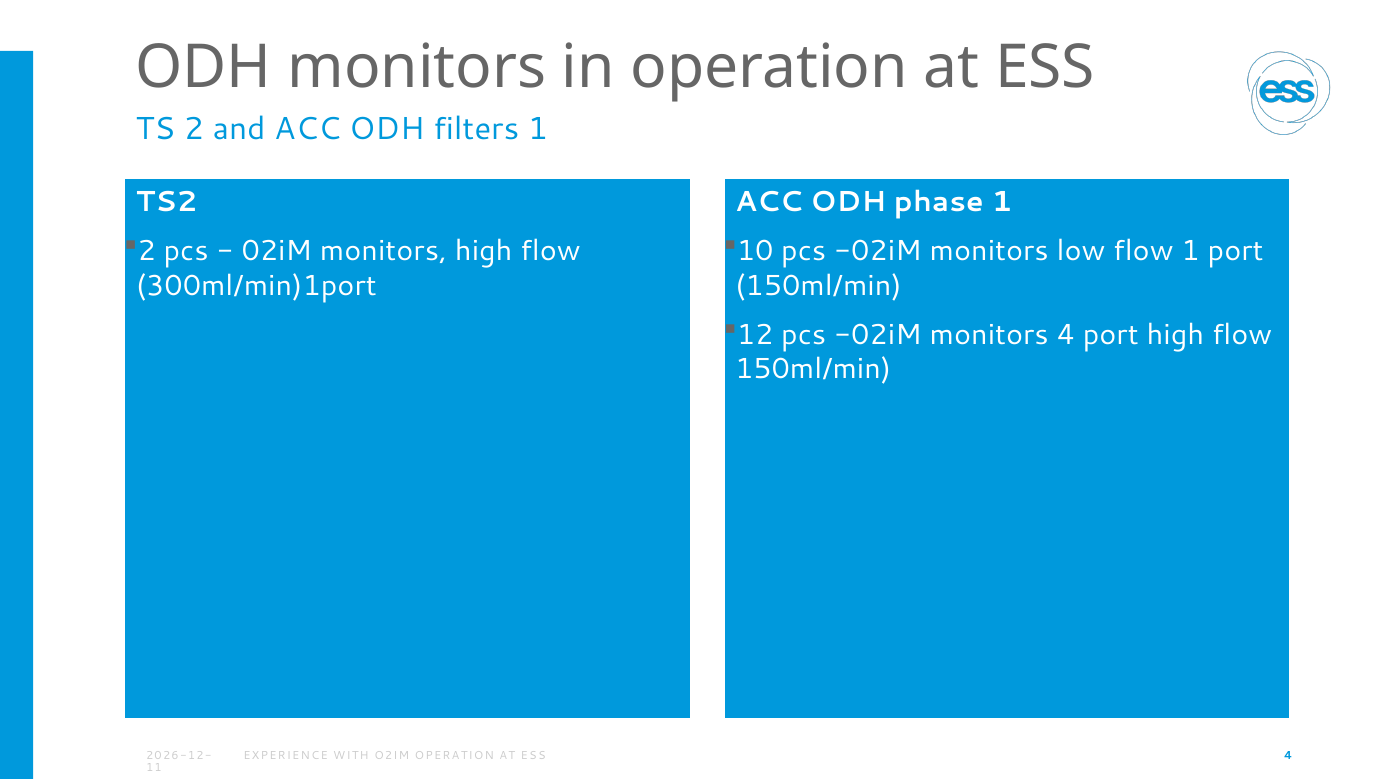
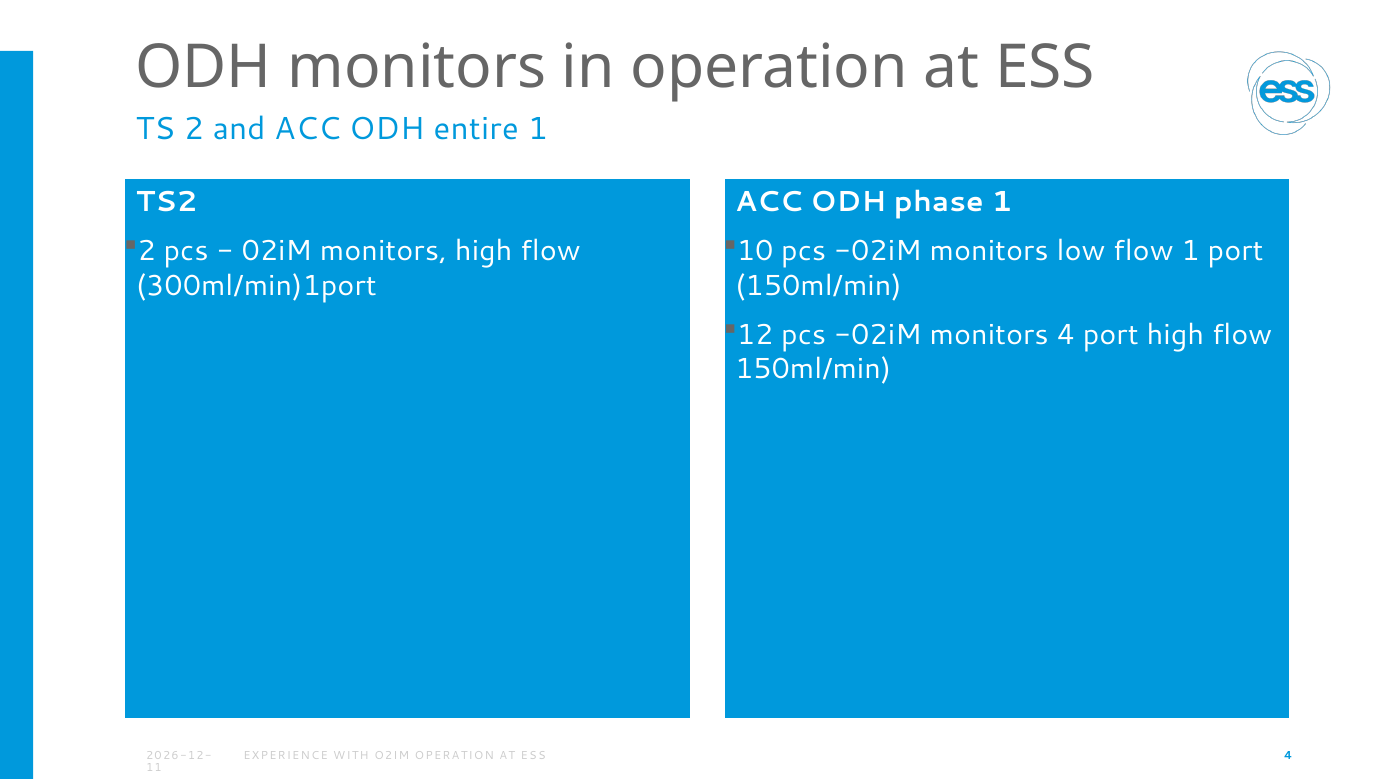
filters: filters -> entire
